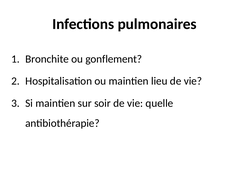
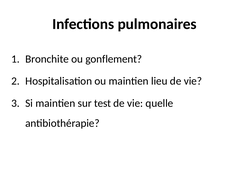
soir: soir -> test
